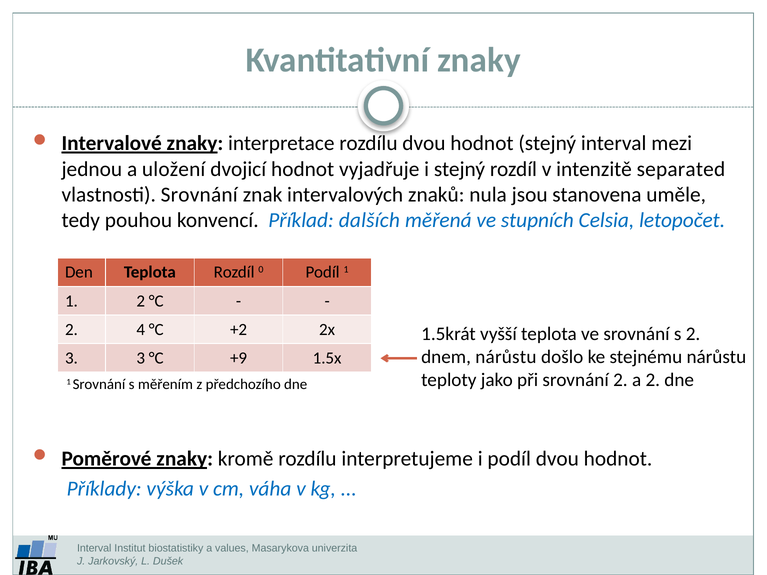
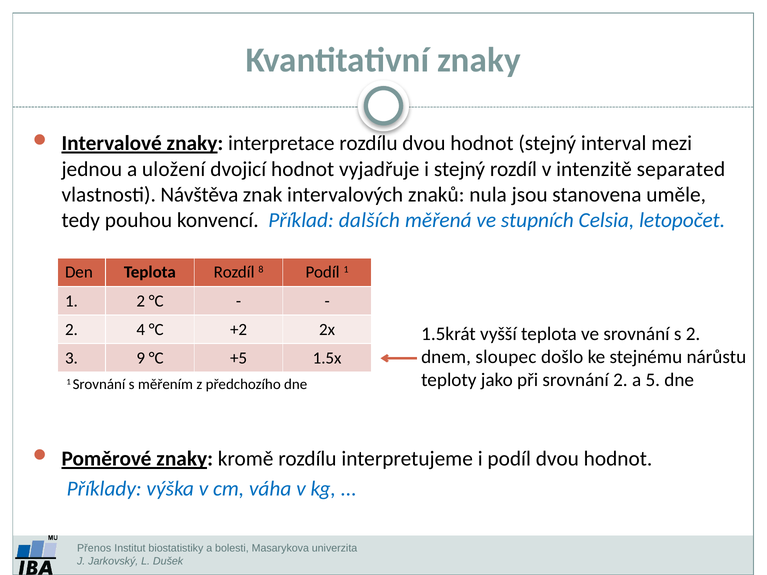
vlastnosti Srovnání: Srovnání -> Návštěva
0: 0 -> 8
dnem nárůstu: nárůstu -> sloupec
3 3: 3 -> 9
+9: +9 -> +5
a 2: 2 -> 5
Interval at (94, 549): Interval -> Přenos
values: values -> bolesti
